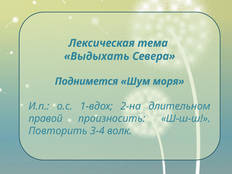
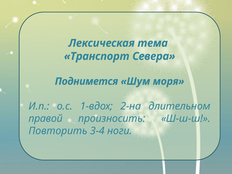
Выдыхать: Выдыхать -> Транспорт
волк: волк -> ноги
